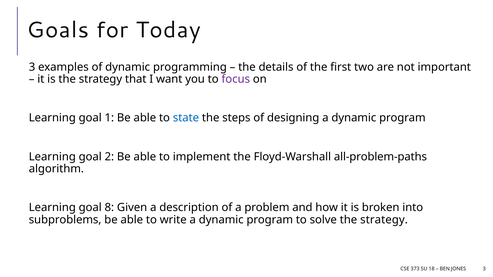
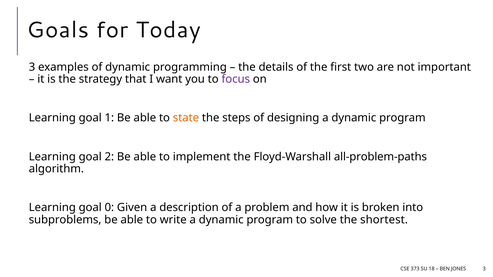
state colour: blue -> orange
8: 8 -> 0
solve the strategy: strategy -> shortest
